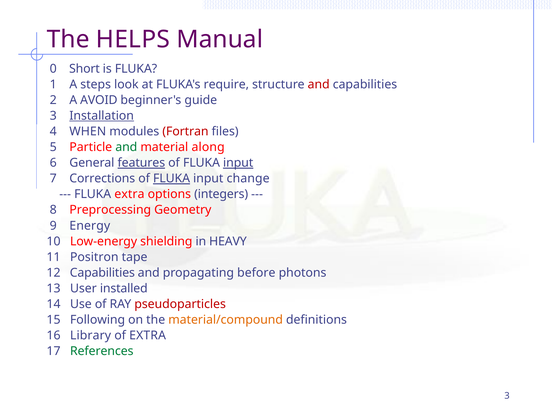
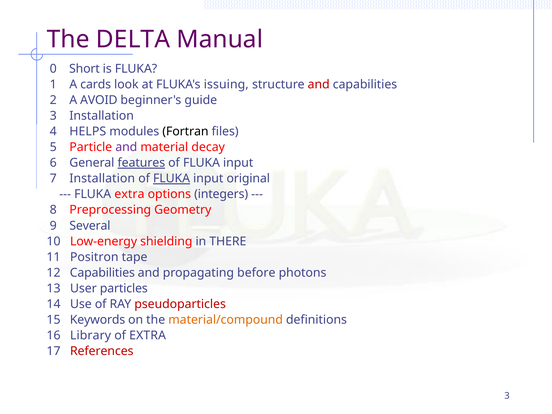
HELPS: HELPS -> DELTA
steps: steps -> cards
require: require -> issuing
Installation at (102, 116) underline: present -> none
WHEN: WHEN -> HELPS
Fortran colour: red -> black
and at (126, 147) colour: green -> purple
along: along -> decay
input at (238, 163) underline: present -> none
7 Corrections: Corrections -> Installation
change: change -> original
Energy: Energy -> Several
HEAVY: HEAVY -> THERE
installed: installed -> particles
Following: Following -> Keywords
References colour: green -> red
